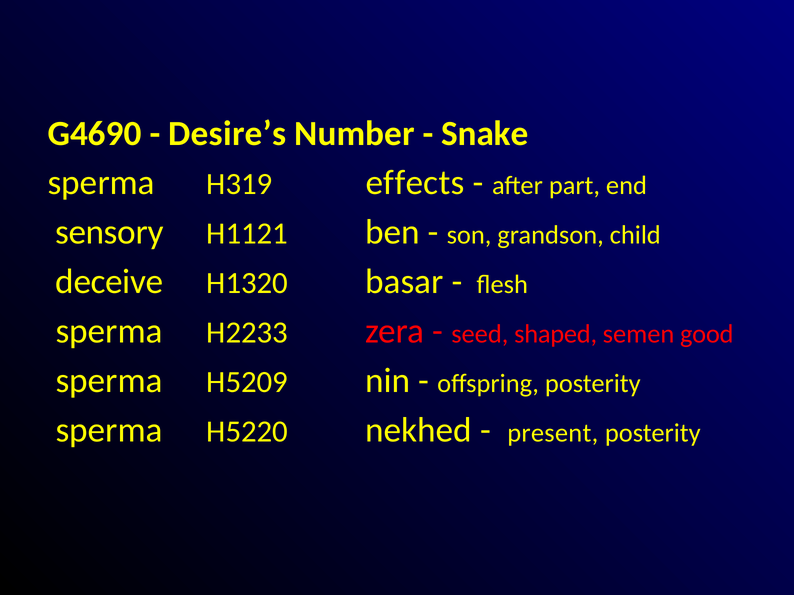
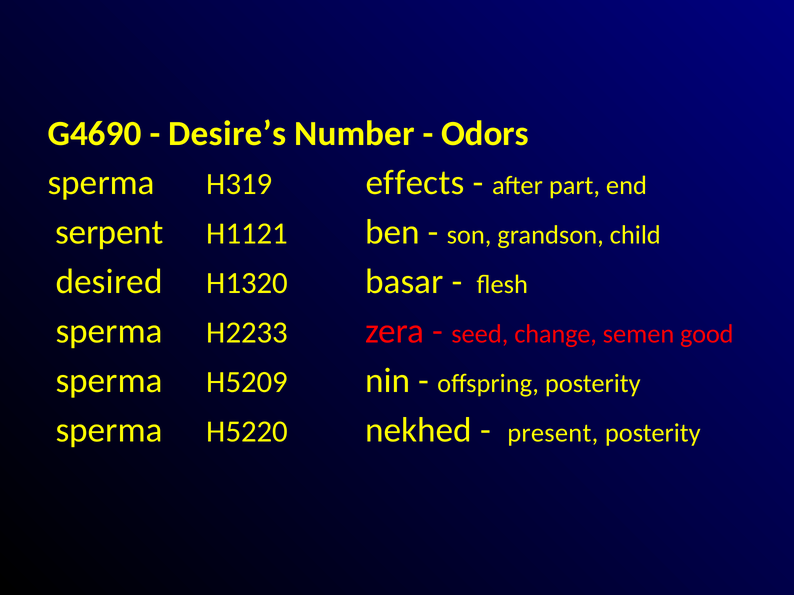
Snake: Snake -> Odors
sensory: sensory -> serpent
deceive: deceive -> desired
shaped: shaped -> change
